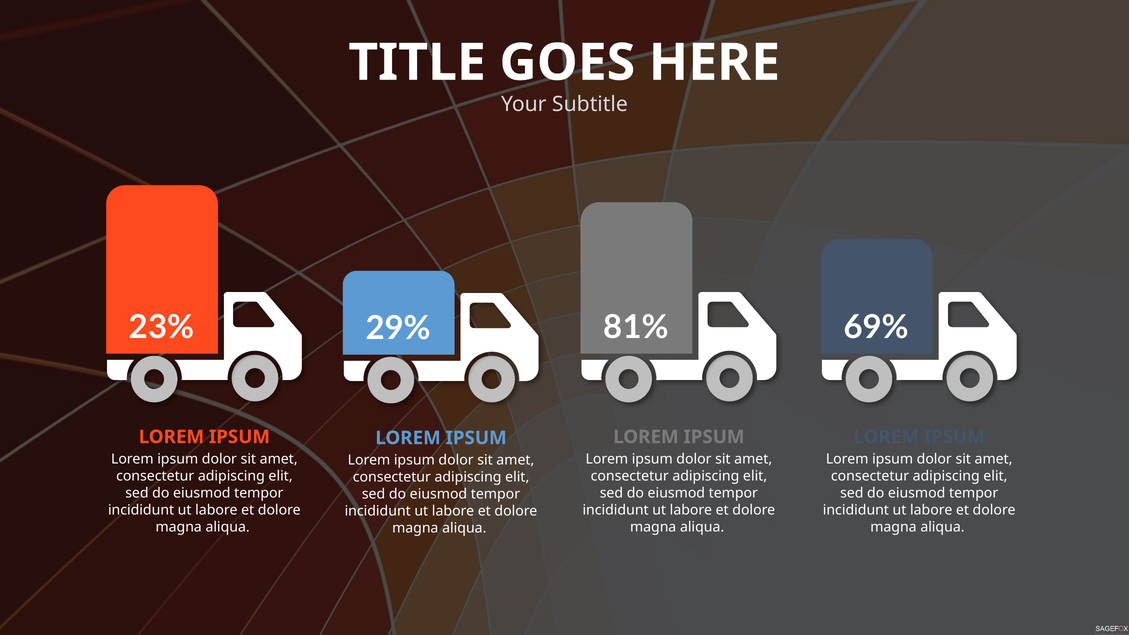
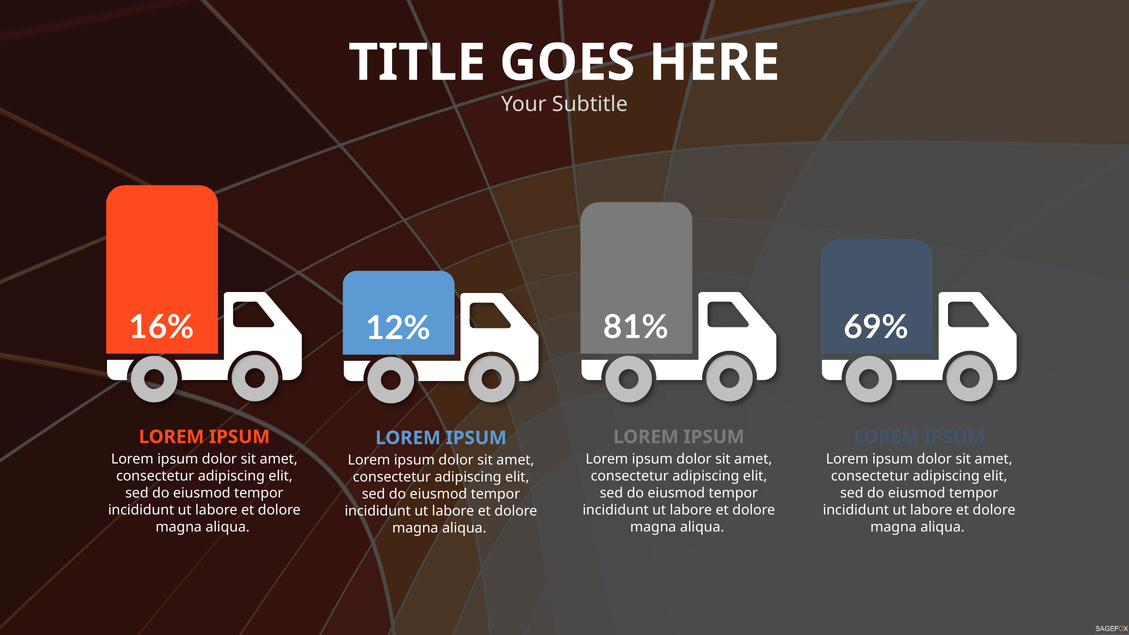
23%: 23% -> 16%
29%: 29% -> 12%
